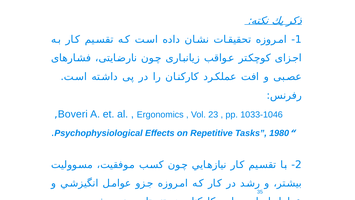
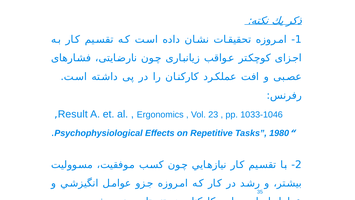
Boveri: Boveri -> Result
